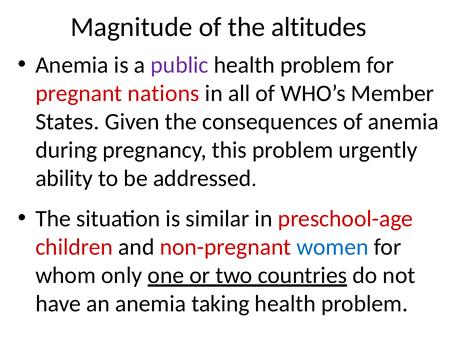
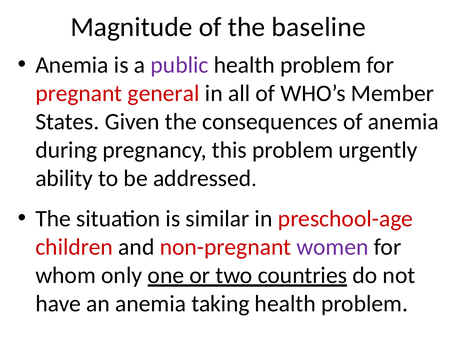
altitudes: altitudes -> baseline
nations: nations -> general
women colour: blue -> purple
